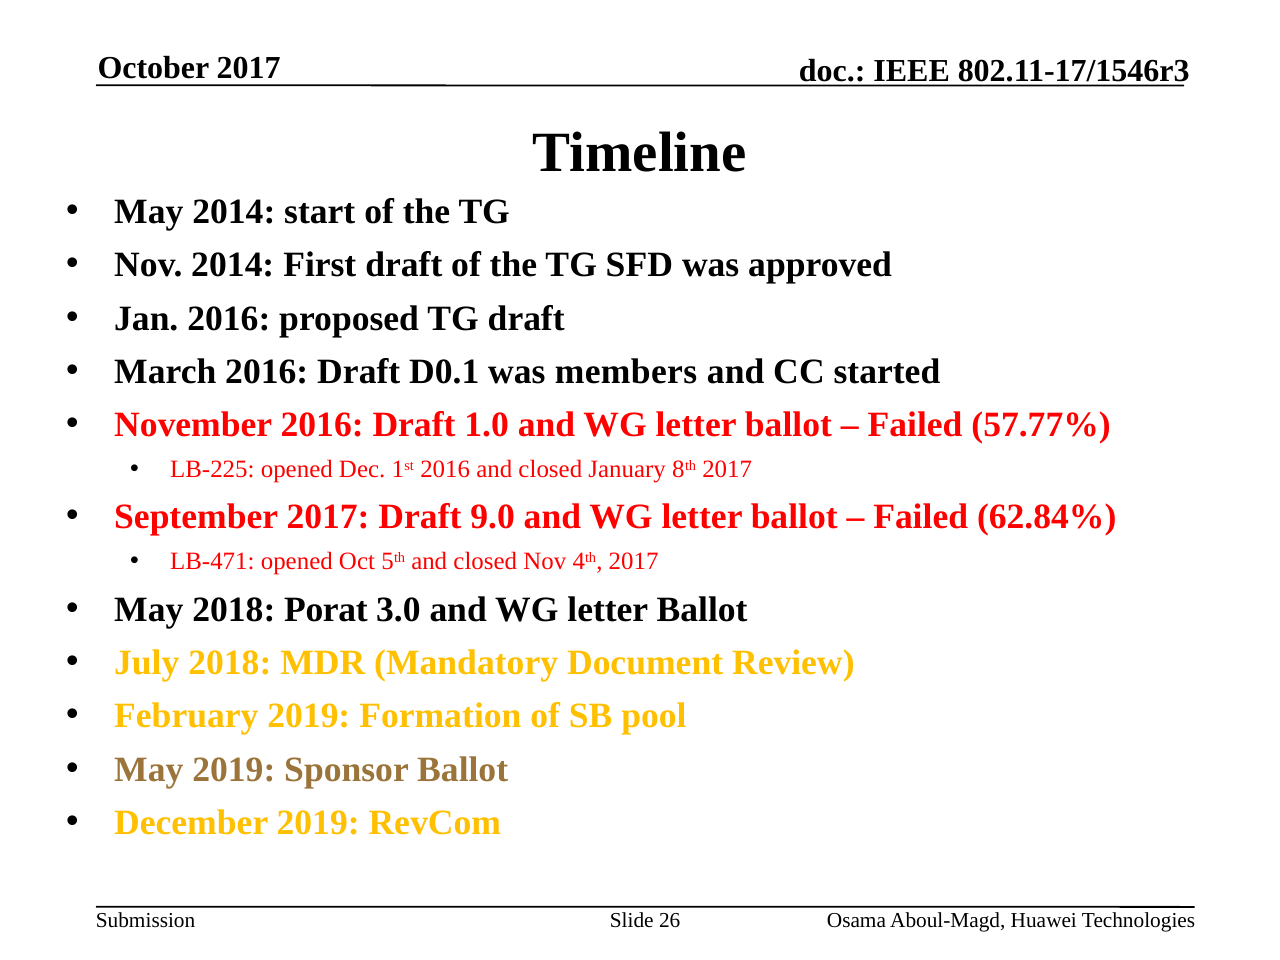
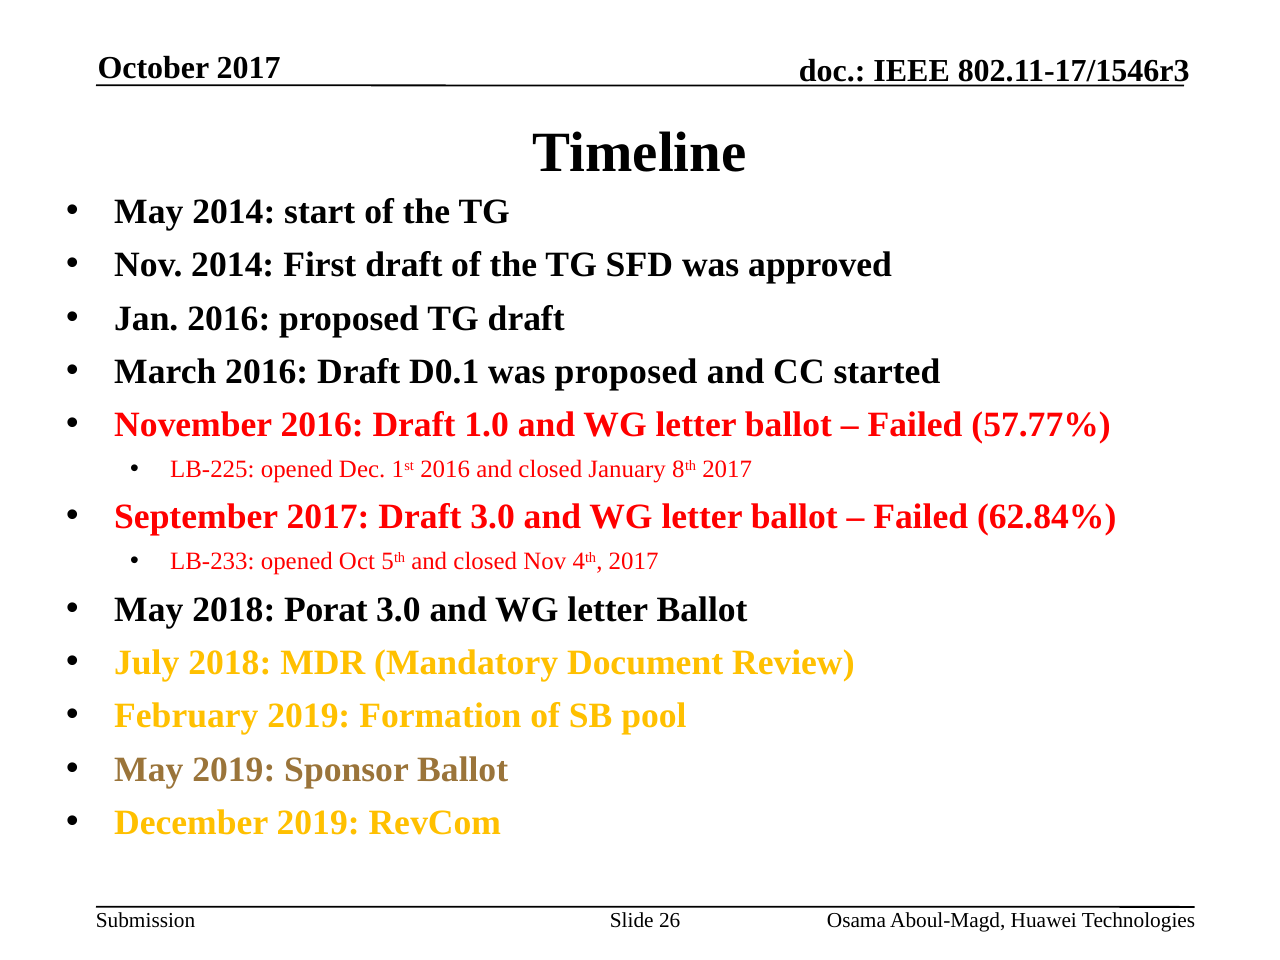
was members: members -> proposed
Draft 9.0: 9.0 -> 3.0
LB-471: LB-471 -> LB-233
